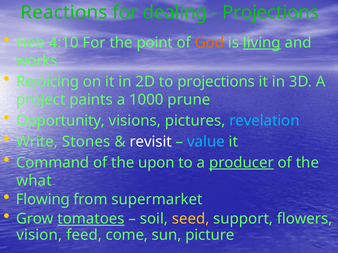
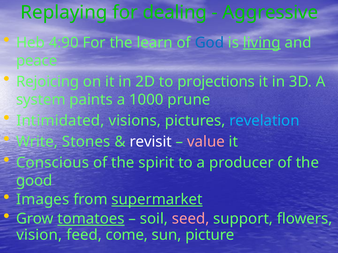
Reactions: Reactions -> Replaying
Projections at (270, 13): Projections -> Aggressive
4:10: 4:10 -> 4:90
point: point -> learn
God colour: orange -> blue
works: works -> peace
project: project -> system
Opportunity: Opportunity -> Intimidated
value colour: light blue -> pink
Command: Command -> Conscious
upon: upon -> spirit
producer underline: present -> none
what: what -> good
Flowing: Flowing -> Images
supermarket underline: none -> present
seed colour: yellow -> pink
